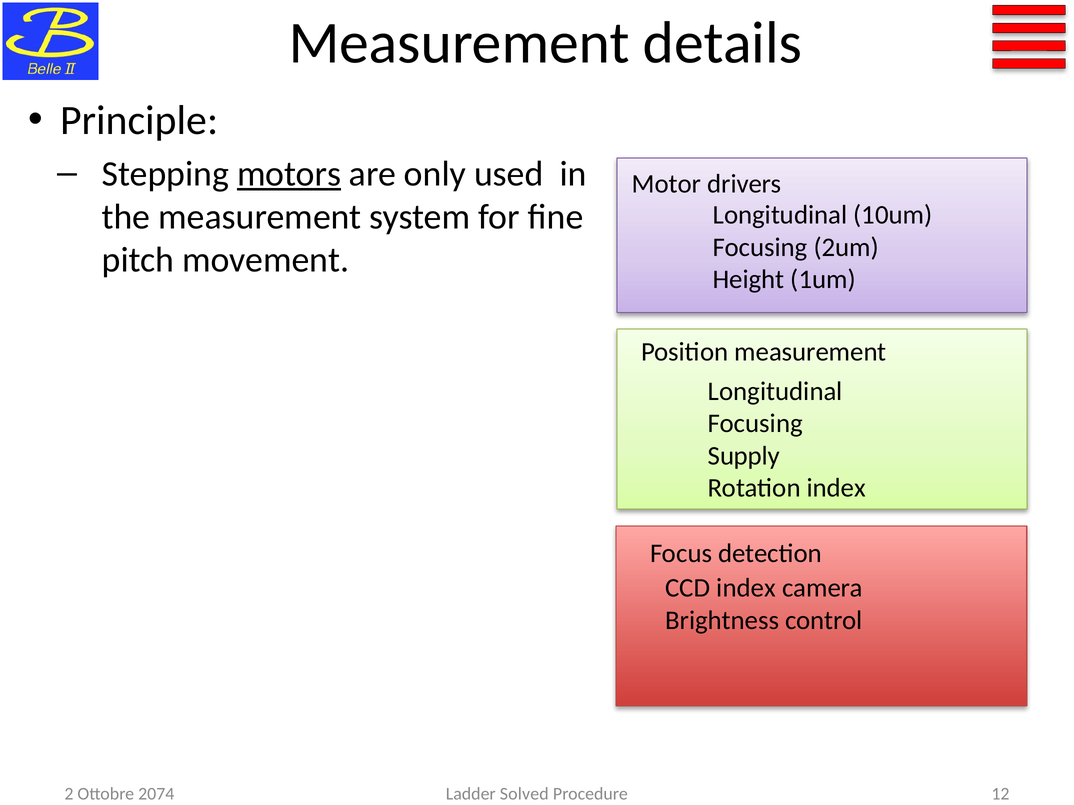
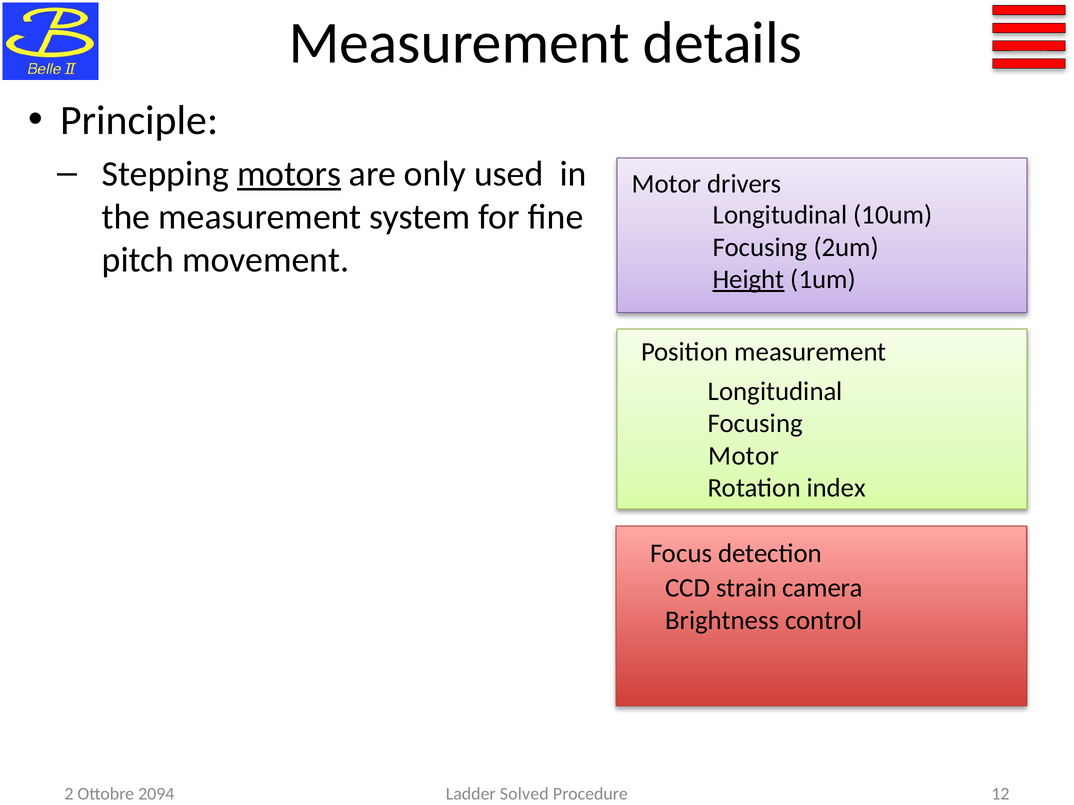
Height underline: none -> present
Supply at (744, 456): Supply -> Motor
CCD index: index -> strain
2074: 2074 -> 2094
